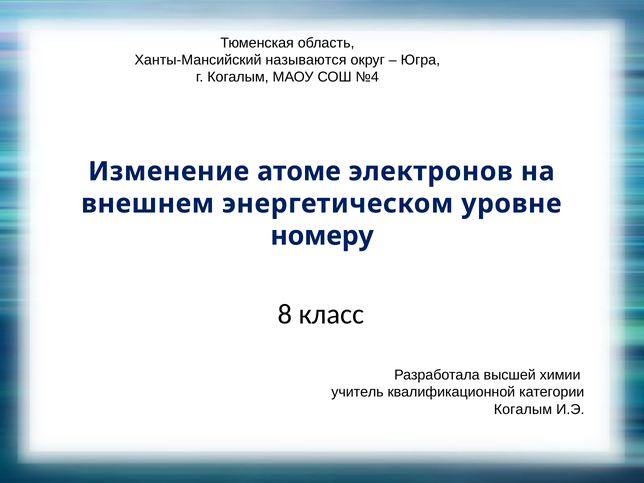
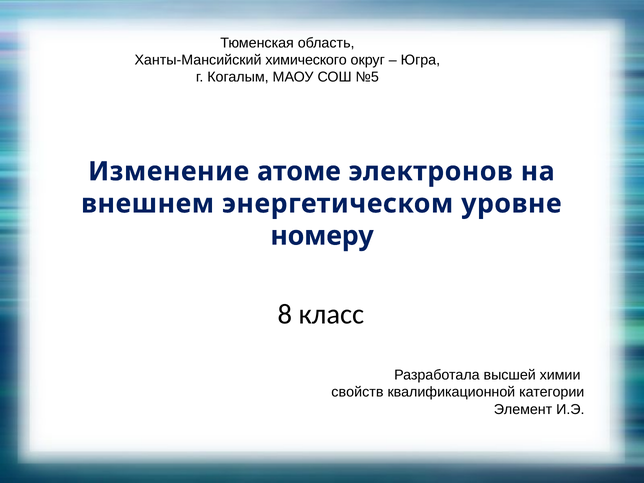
называются: называются -> химического
№4: №4 -> №5
учитель: учитель -> свойств
Когалым at (523, 409): Когалым -> Элемент
